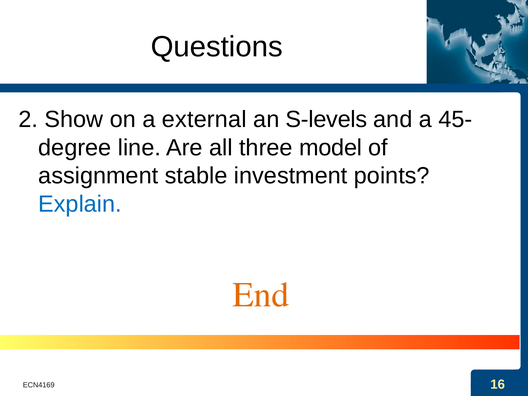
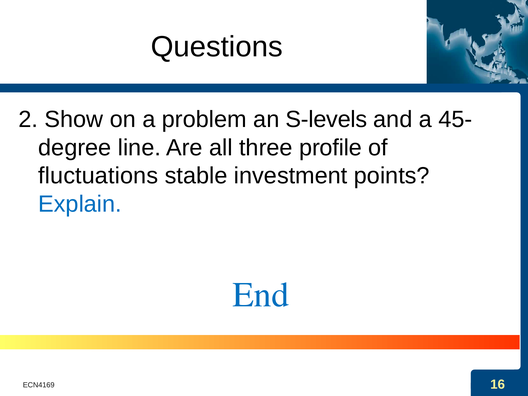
external: external -> problem
model: model -> profile
assignment: assignment -> fluctuations
End colour: orange -> blue
